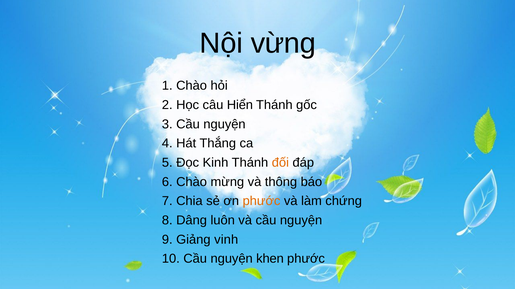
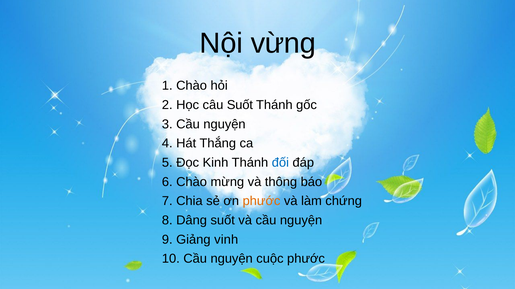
câu Hiển: Hiển -> Suốt
đối colour: orange -> blue
Dâng luôn: luôn -> suốt
khen: khen -> cuộc
